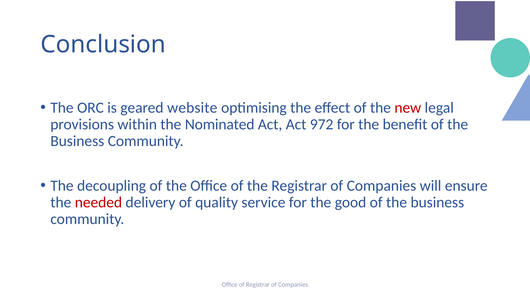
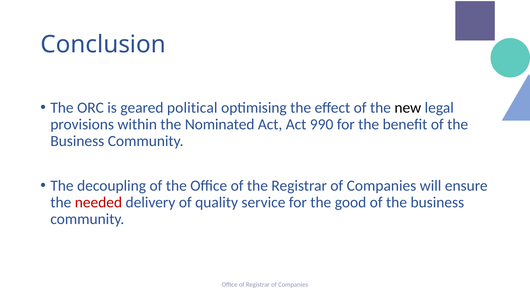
website: website -> political
new colour: red -> black
972: 972 -> 990
